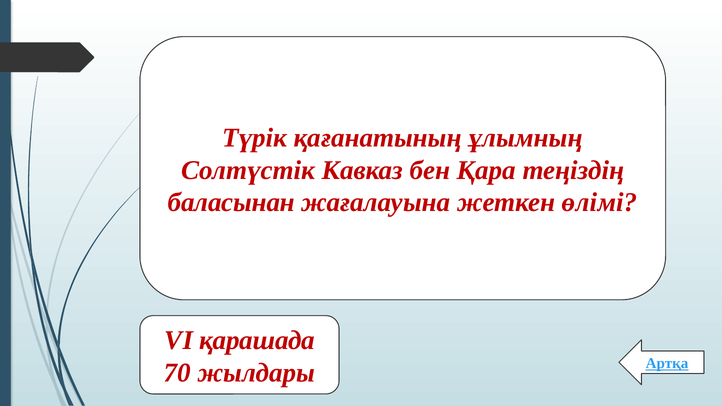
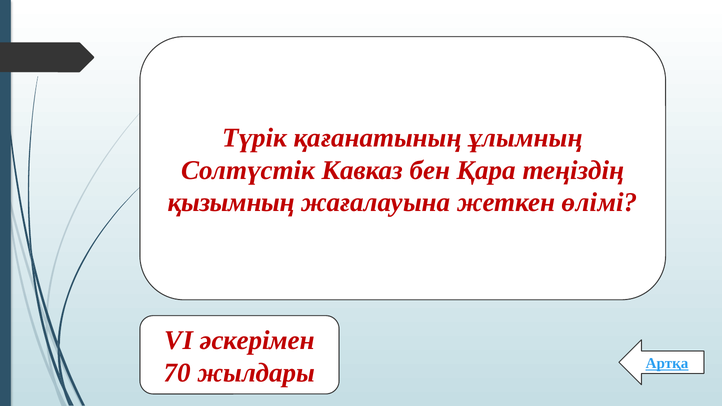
баласынан: баласынан -> қызымның
қарашада: қарашада -> әскерімен
